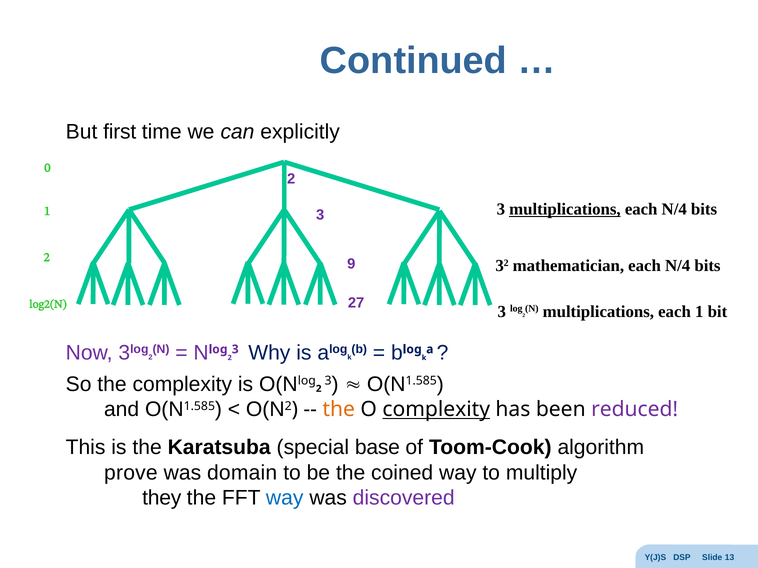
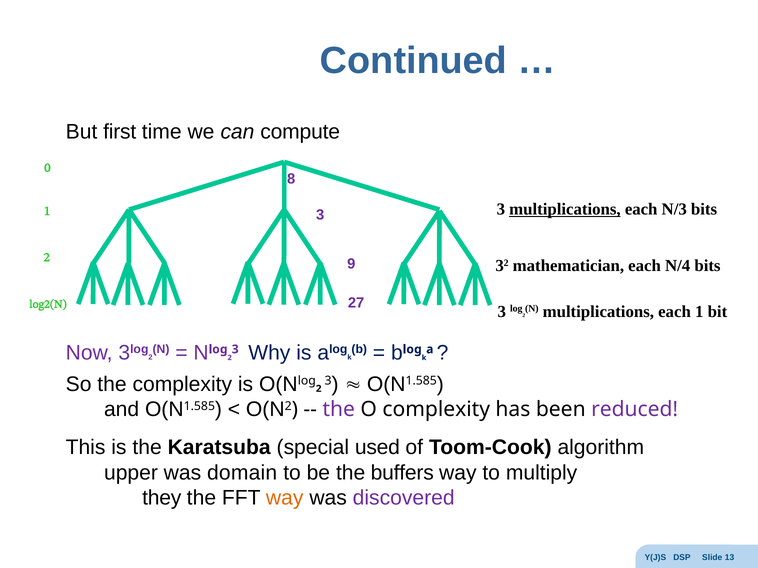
explicitly: explicitly -> compute
0 2: 2 -> 8
N/4 at (674, 209): N/4 -> N/3
the at (339, 410) colour: orange -> purple
complexity at (436, 410) underline: present -> none
base: base -> used
prove: prove -> upper
coined: coined -> buffers
way at (285, 498) colour: blue -> orange
